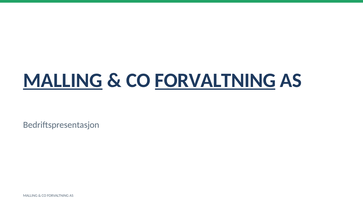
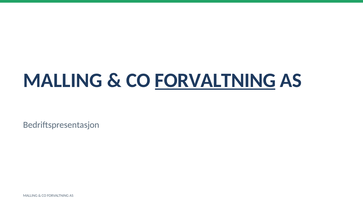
MALLING at (63, 81) underline: present -> none
